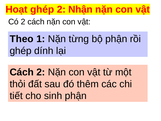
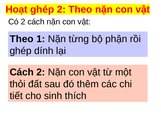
2 Nhận: Nhận -> Theo
sinh phận: phận -> thích
